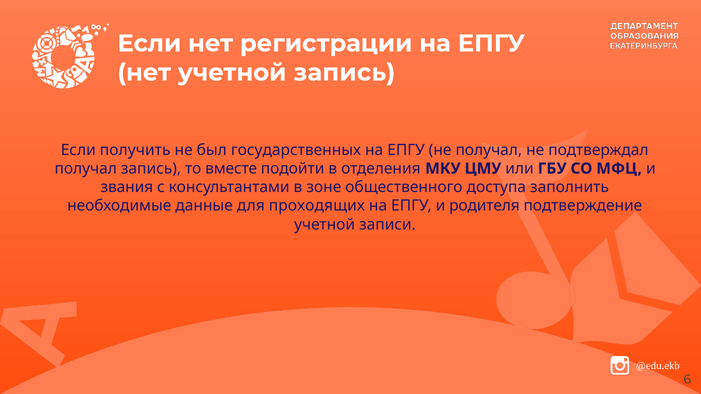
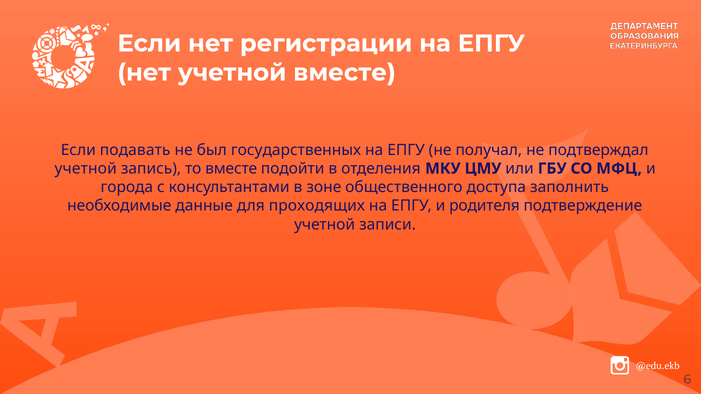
учетной запись: запись -> вместе
получить: получить -> подавать
получал at (86, 169): получал -> учетной
звания: звания -> города
